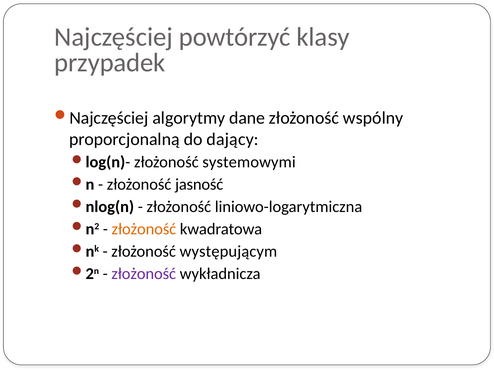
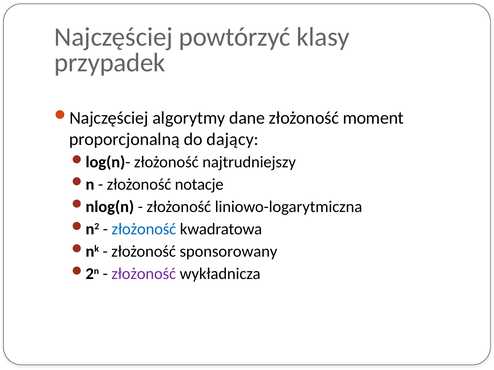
wspólny: wspólny -> moment
systemowymi: systemowymi -> najtrudniejszy
jasność: jasność -> notacje
złożoność at (144, 229) colour: orange -> blue
występującym: występującym -> sponsorowany
